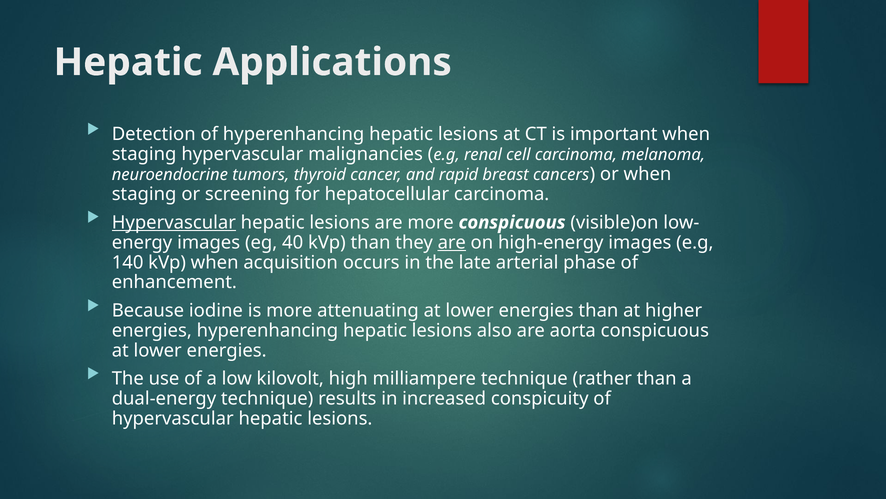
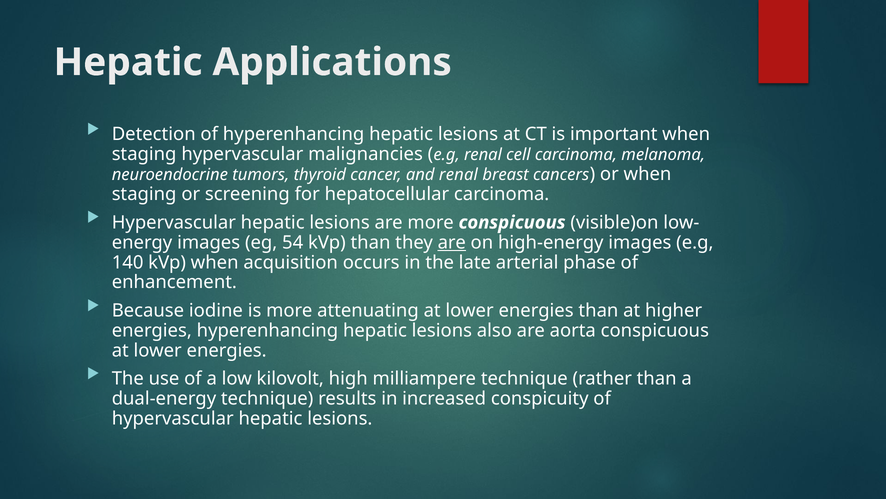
and rapid: rapid -> renal
Hypervascular at (174, 222) underline: present -> none
40: 40 -> 54
